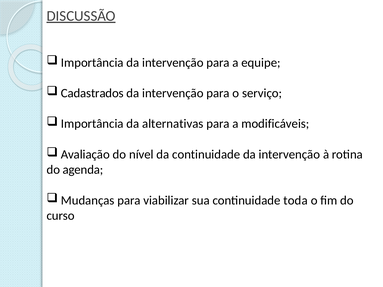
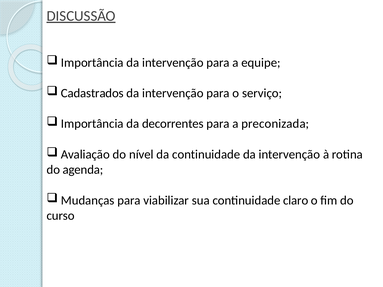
alternativas: alternativas -> decorrentes
modificáveis: modificáveis -> preconizada
toda: toda -> claro
